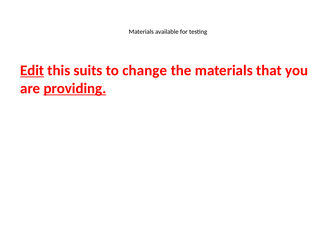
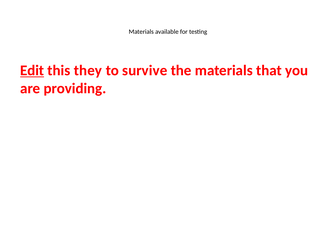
suits: suits -> they
change: change -> survive
providing underline: present -> none
